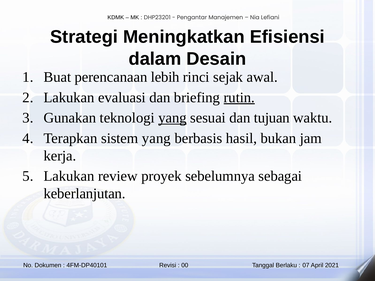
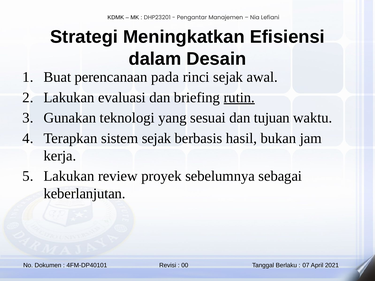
lebih: lebih -> pada
yang at (172, 118) underline: present -> none
sistem yang: yang -> sejak
